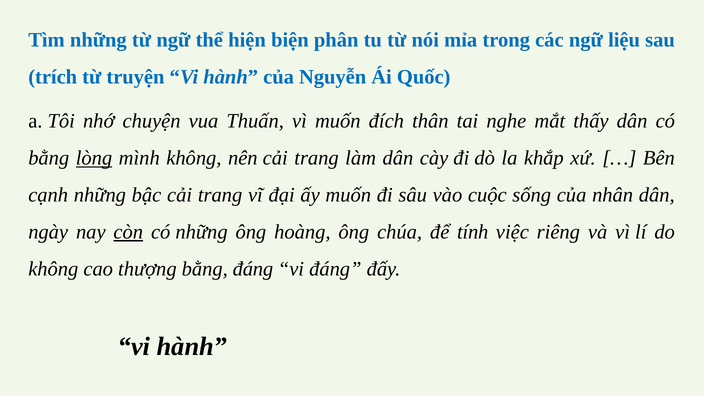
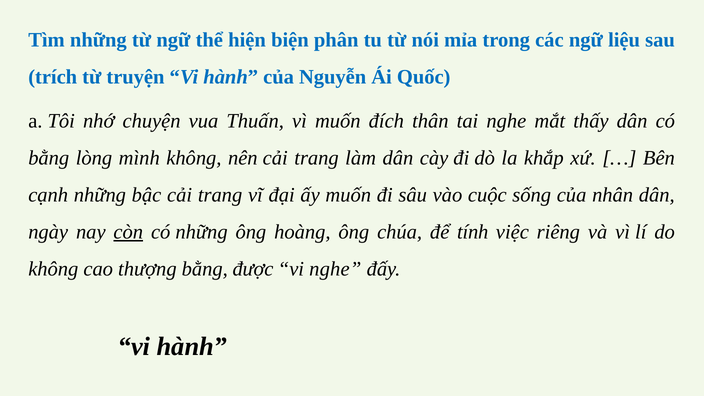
lòng underline: present -> none
bằng đáng: đáng -> được
vi đáng: đáng -> nghe
